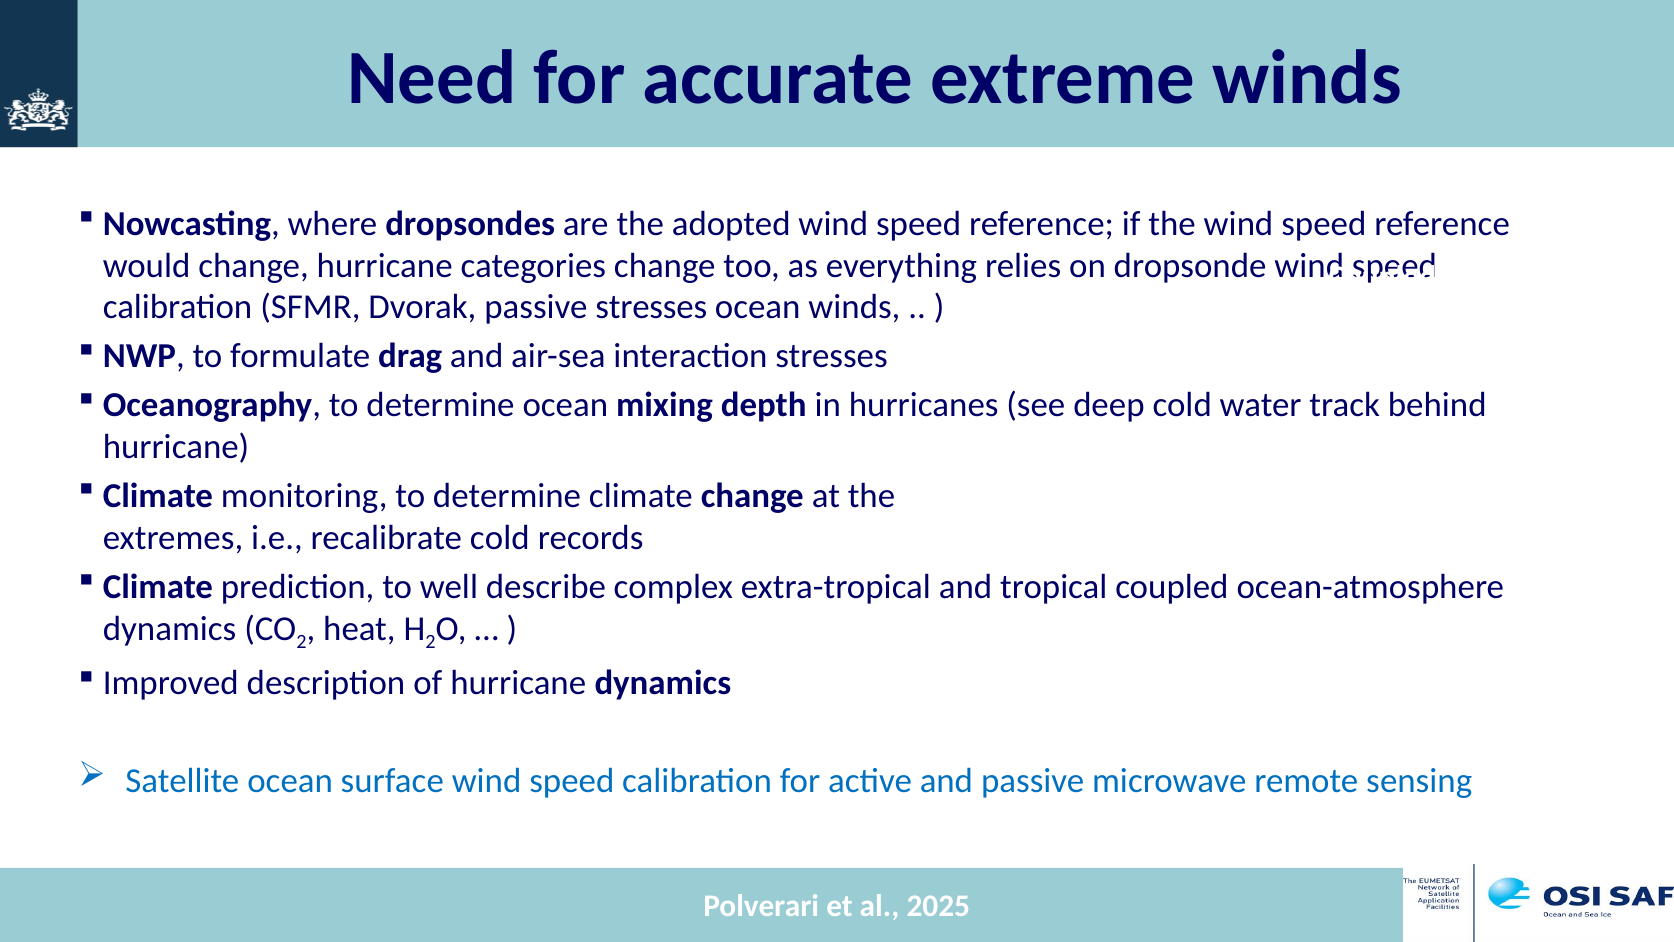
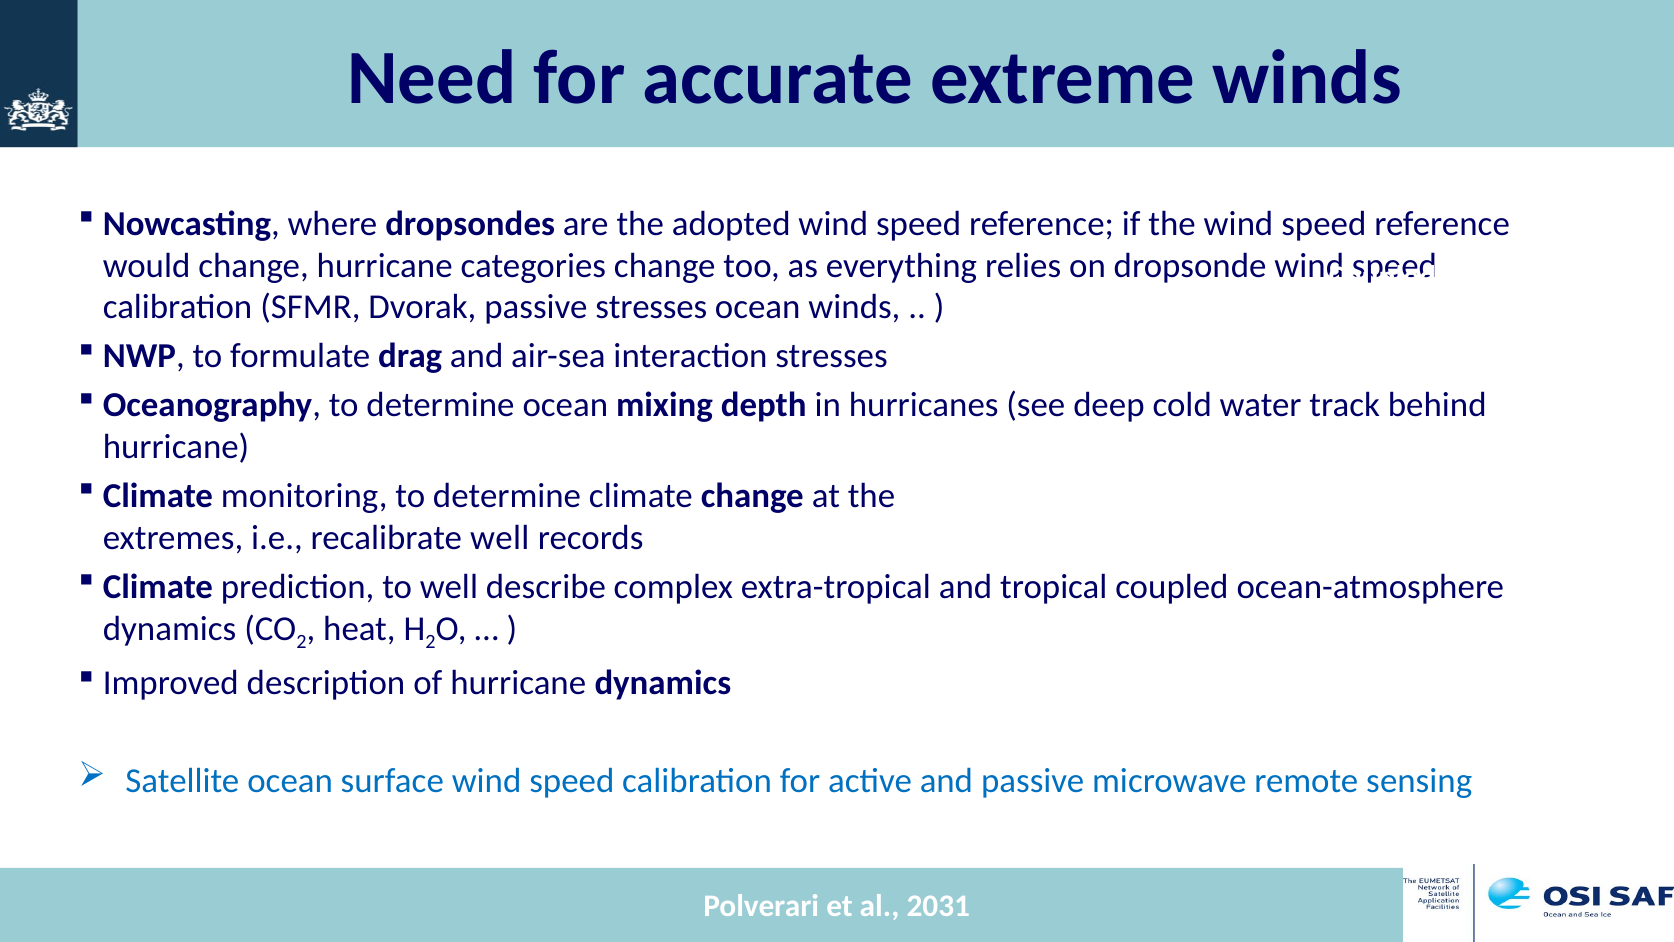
recalibrate cold: cold -> well
2025: 2025 -> 2031
